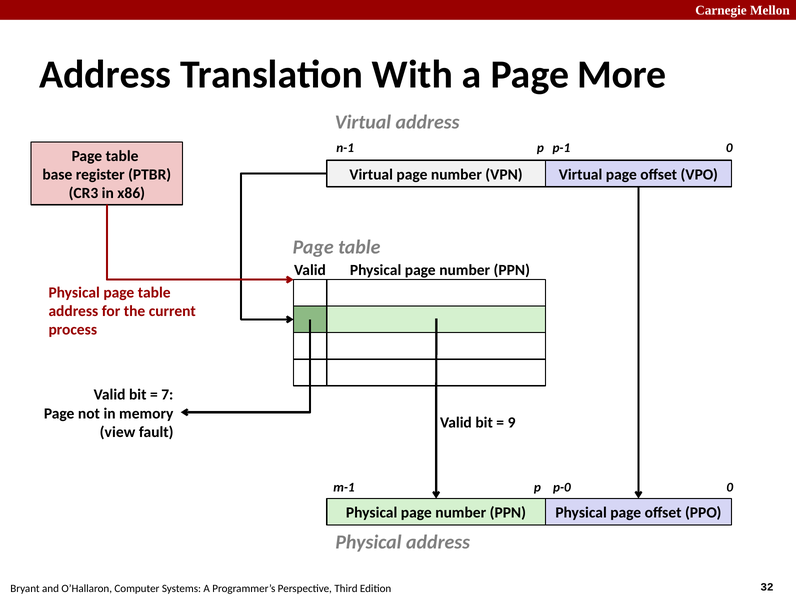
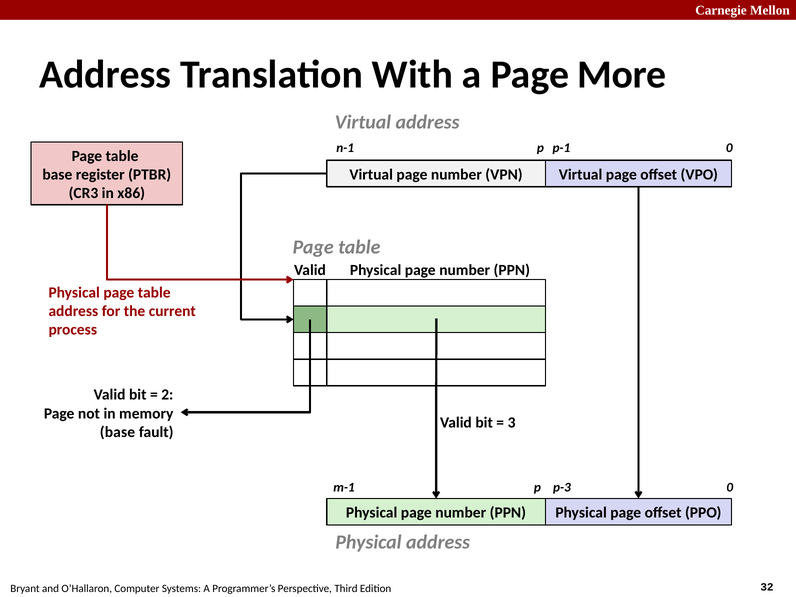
7: 7 -> 2
9: 9 -> 3
view at (117, 432): view -> base
p-0: p-0 -> p-3
